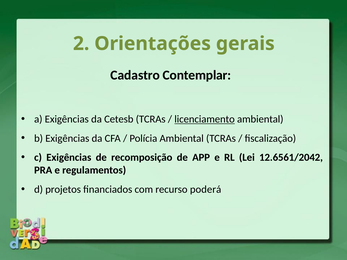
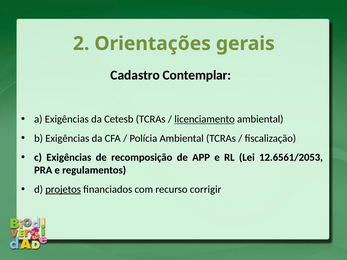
12.6561/2042: 12.6561/2042 -> 12.6561/2053
projetos underline: none -> present
poderá: poderá -> corrigir
